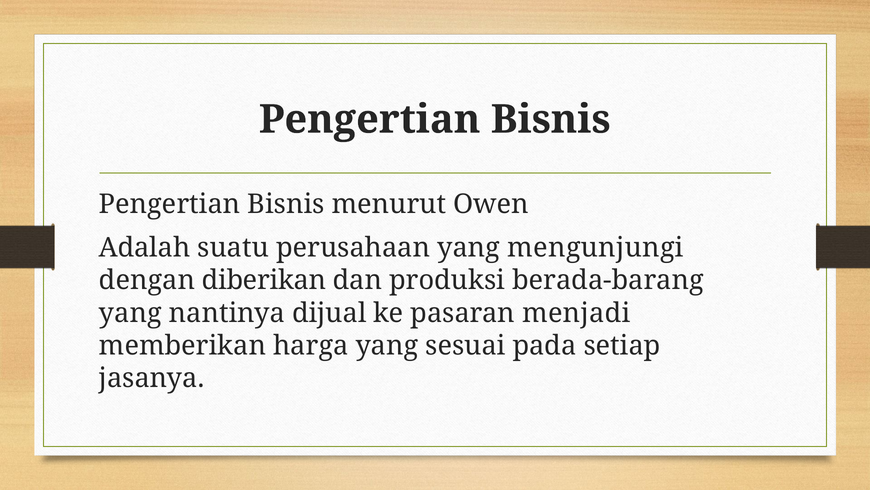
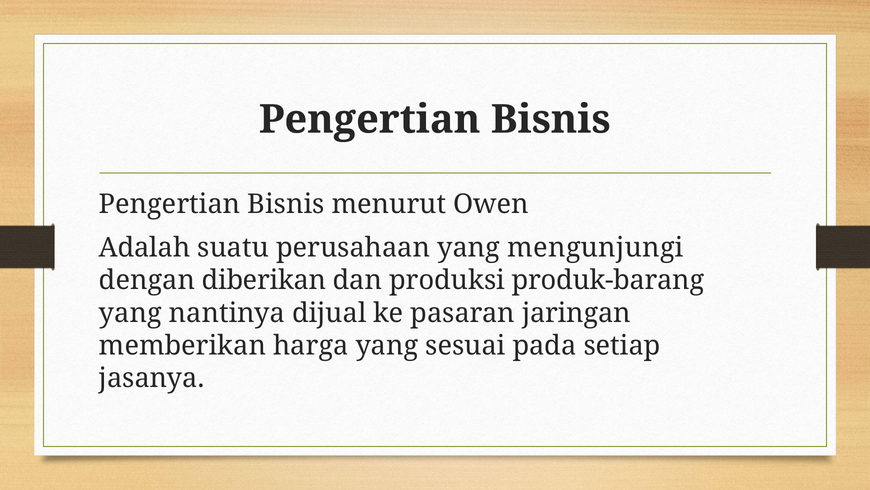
berada-barang: berada-barang -> produk-barang
menjadi: menjadi -> jaringan
